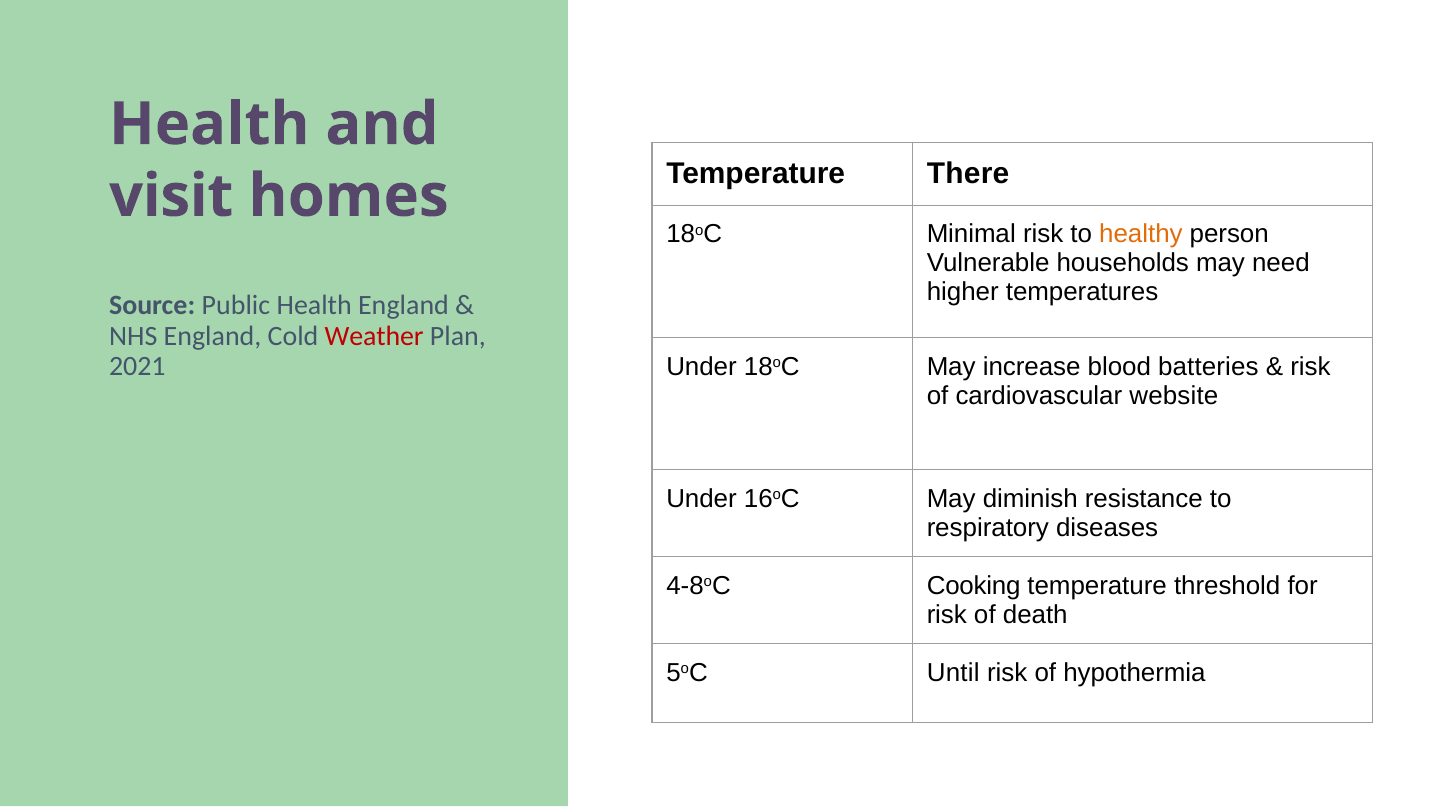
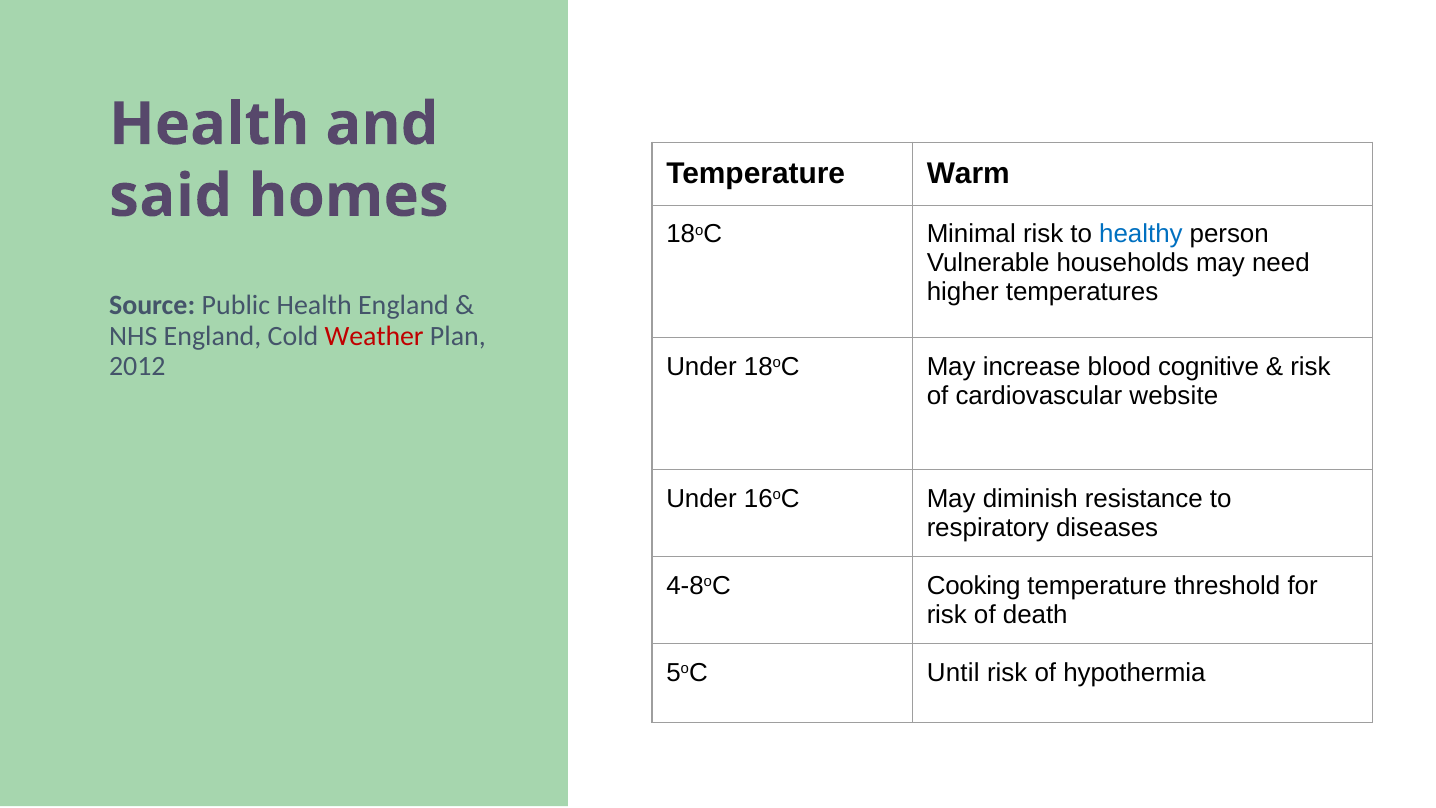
There: There -> Warm
visit: visit -> said
healthy colour: orange -> blue
batteries: batteries -> cognitive
2021: 2021 -> 2012
